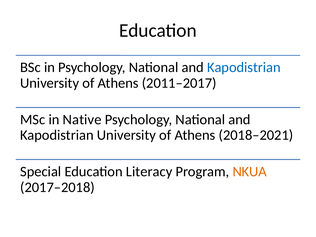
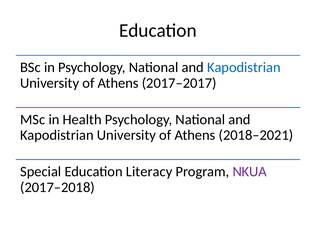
2011–2017: 2011–2017 -> 2017–2017
Native: Native -> Health
NKUA colour: orange -> purple
